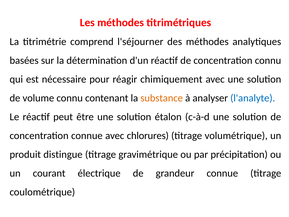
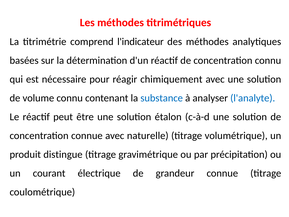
l'séjourner: l'séjourner -> l'indicateur
substance colour: orange -> blue
chlorures: chlorures -> naturelle
